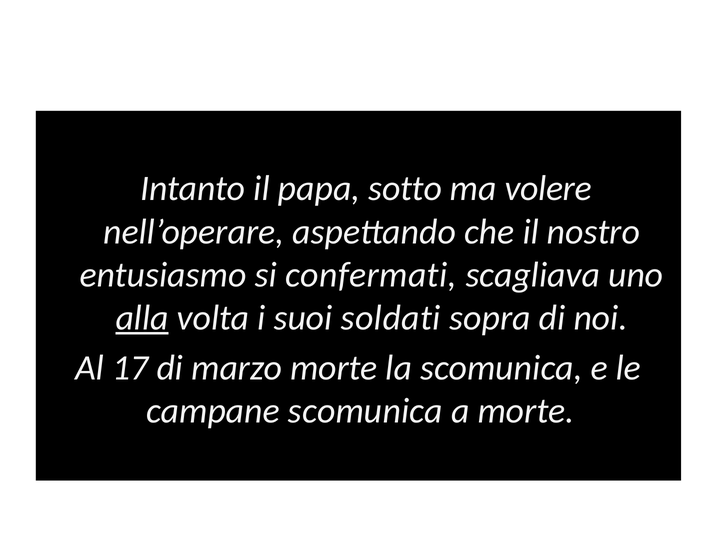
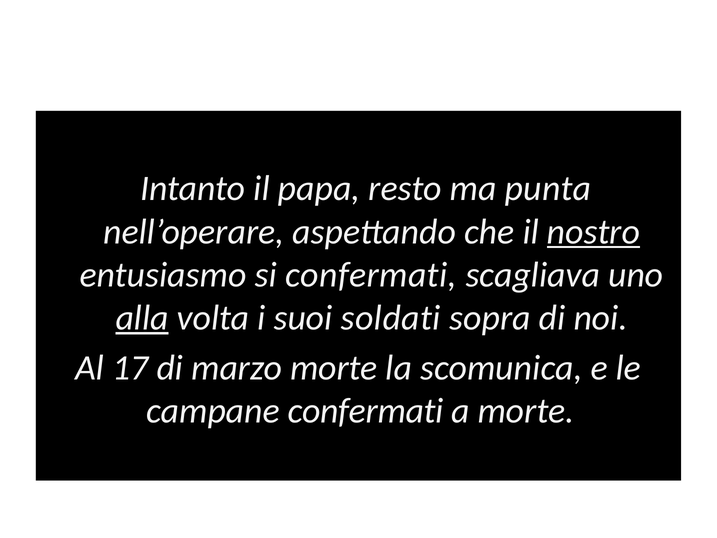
sotto: sotto -> resto
volere: volere -> punta
nostro underline: none -> present
campane scomunica: scomunica -> confermati
